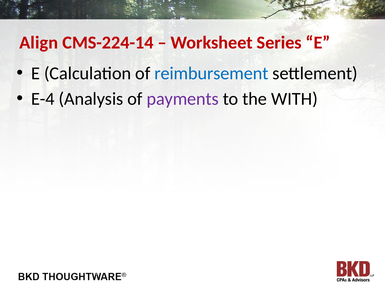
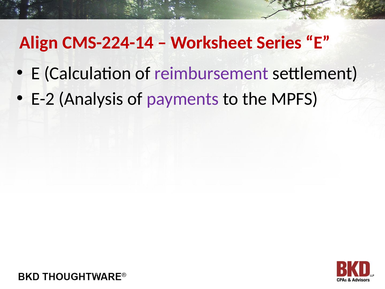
reimbursement colour: blue -> purple
E-4: E-4 -> E-2
WITH: WITH -> MPFS
